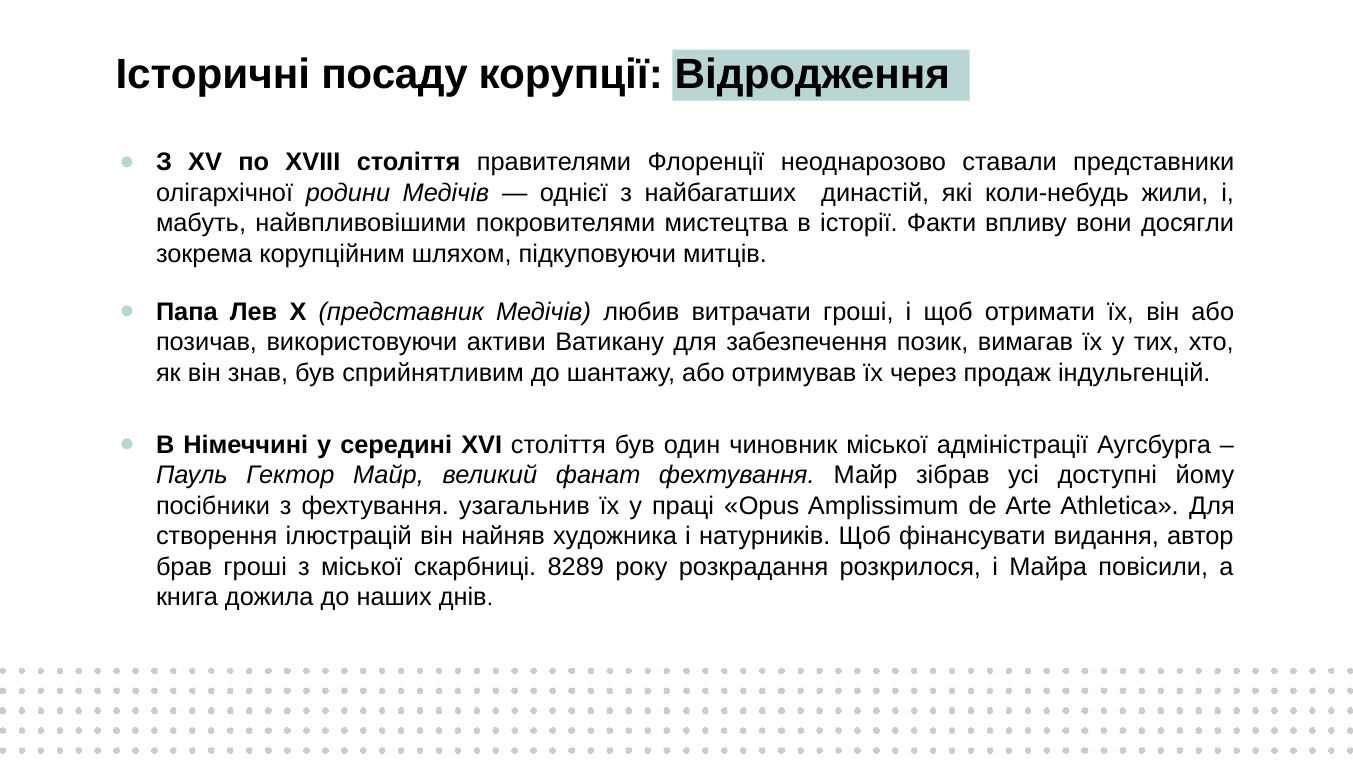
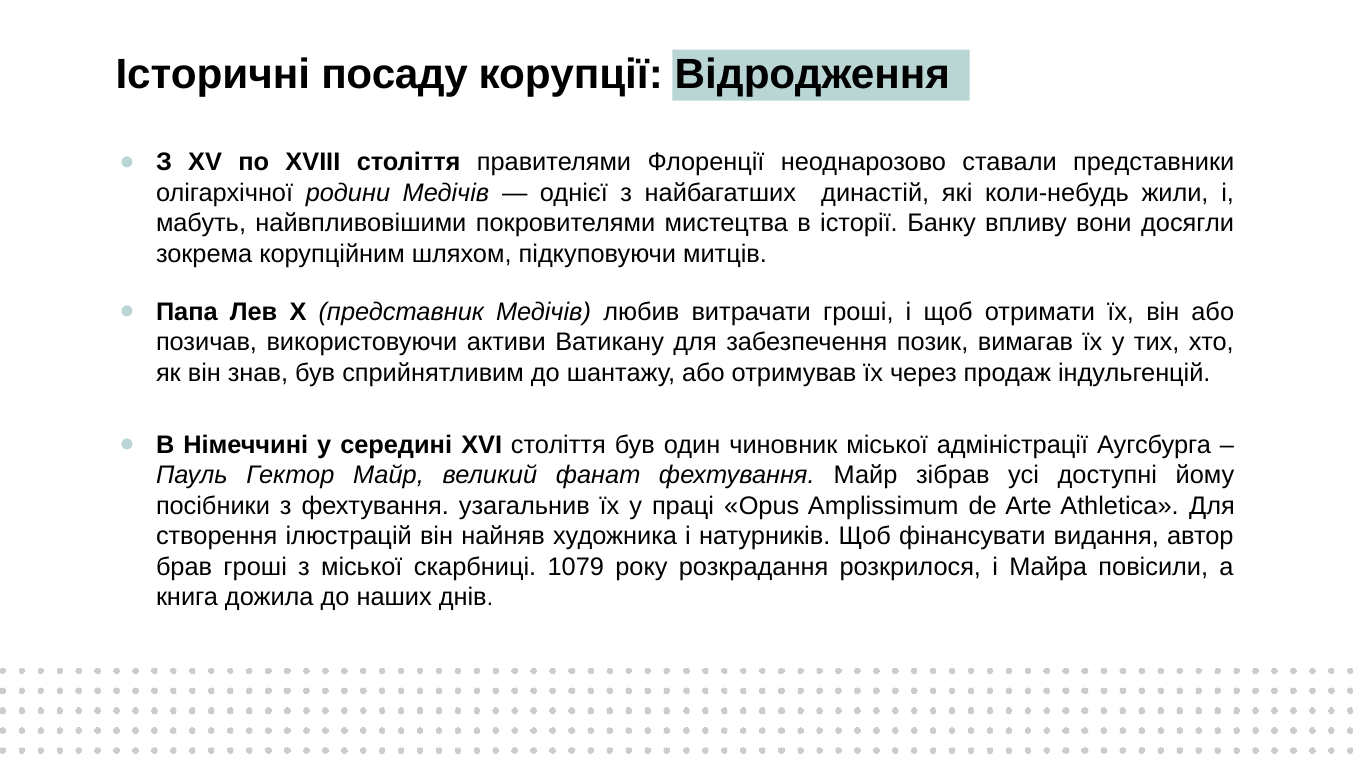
Факти: Факти -> Банку
8289: 8289 -> 1079
